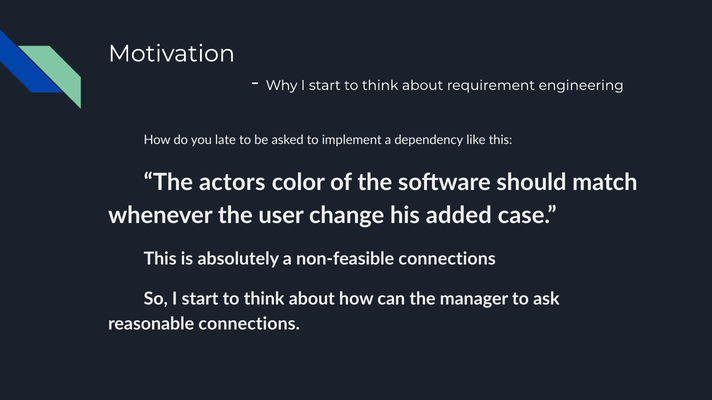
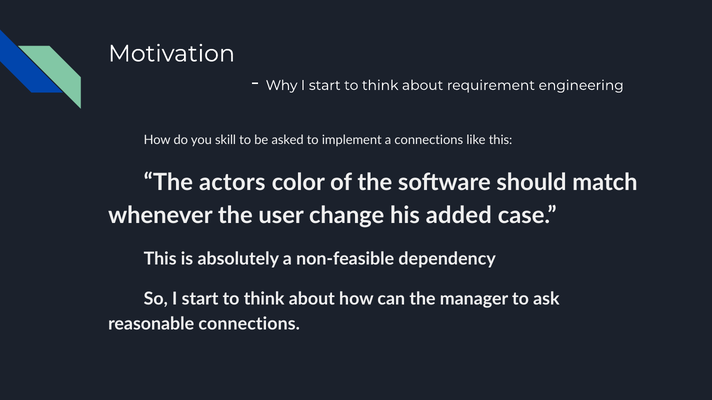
late: late -> skill
a dependency: dependency -> connections
non-feasible connections: connections -> dependency
